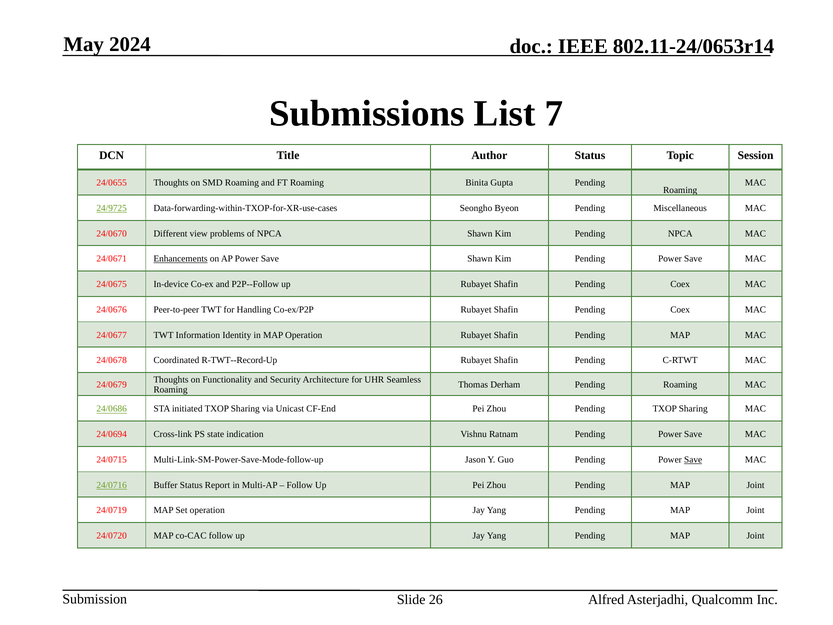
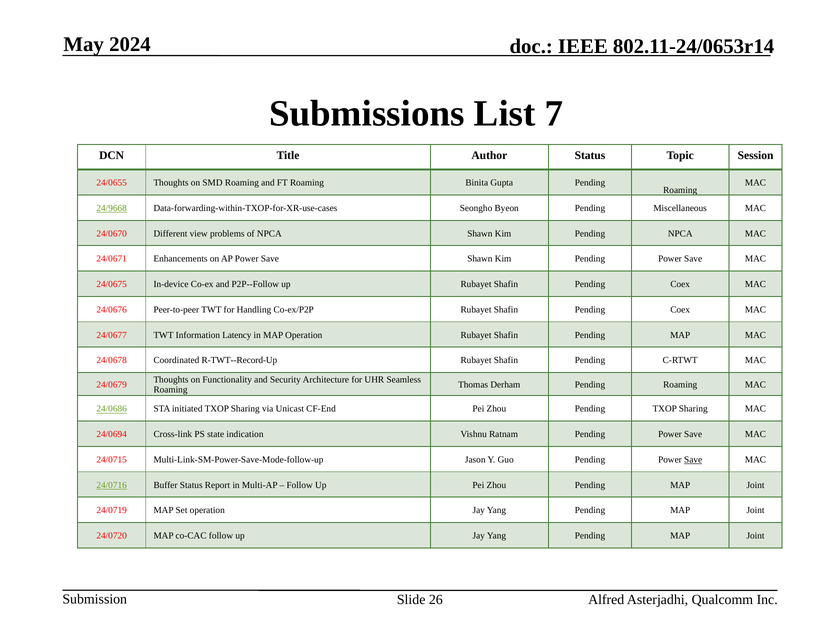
24/9725: 24/9725 -> 24/9668
Enhancements underline: present -> none
Identity: Identity -> Latency
